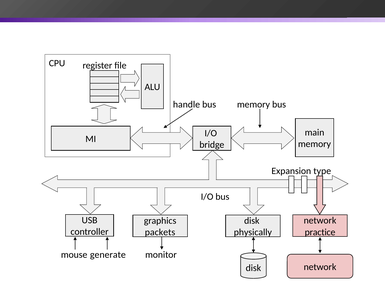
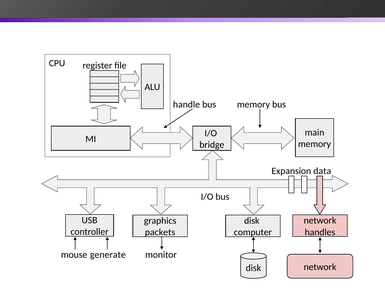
type: type -> data
practice: practice -> handles
physically: physically -> computer
